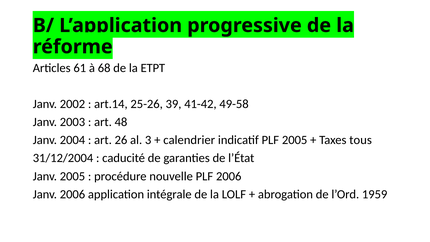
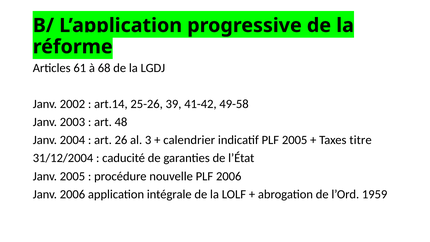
ETPT: ETPT -> LGDJ
tous: tous -> titre
